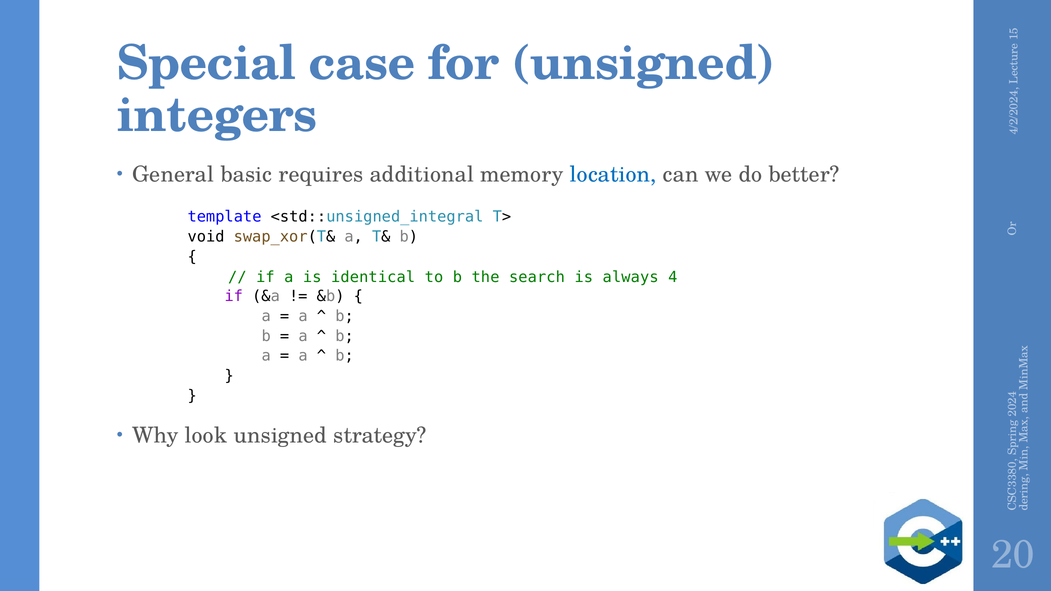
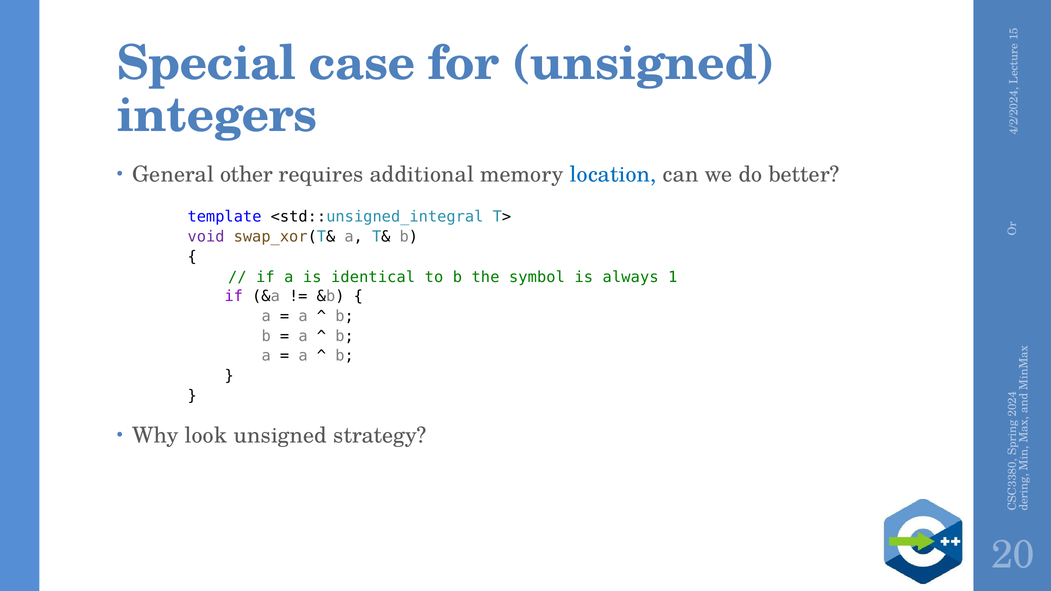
basic: basic -> other
void colour: black -> purple
search: search -> symbol
always 4: 4 -> 1
